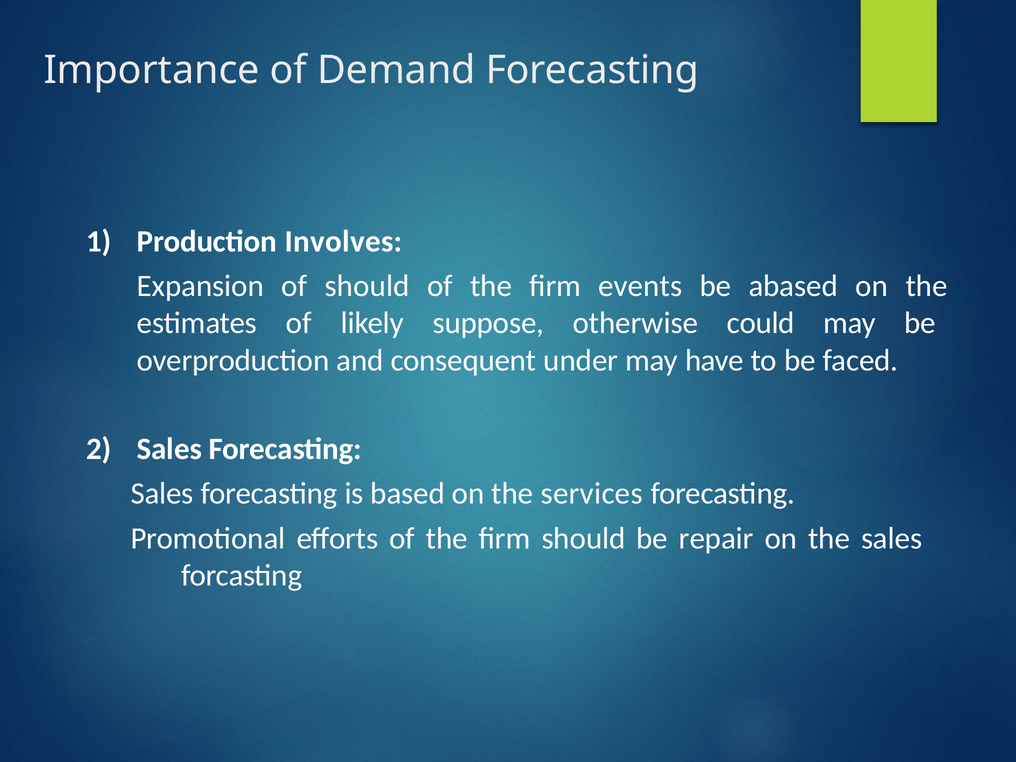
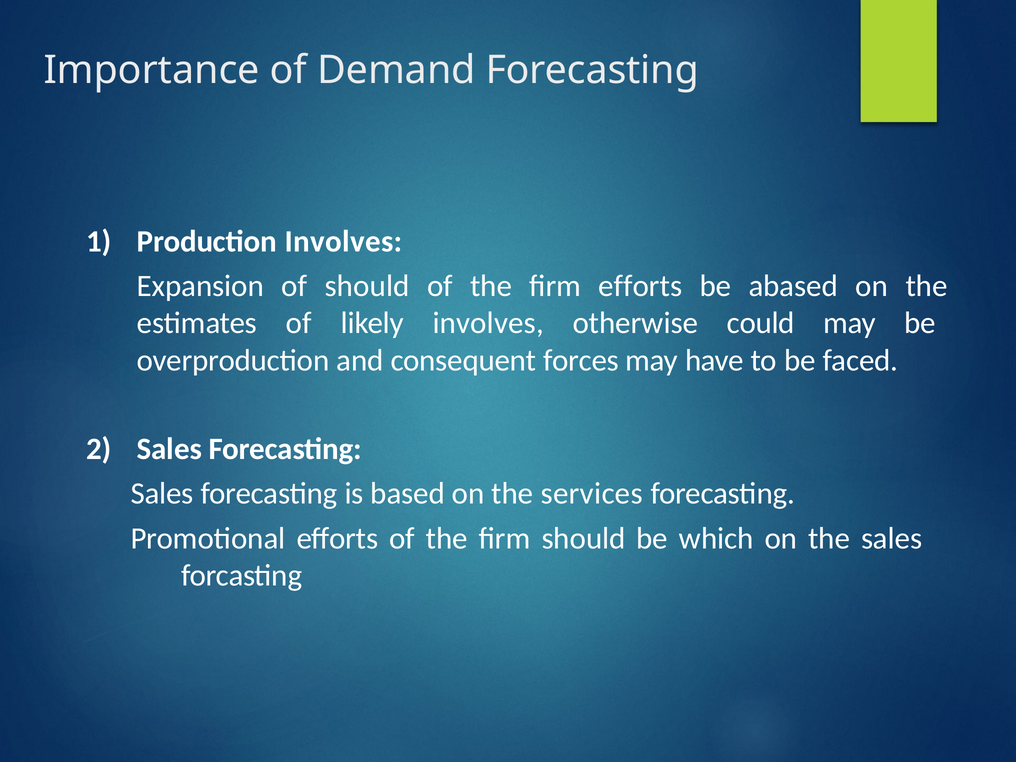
firm events: events -> efforts
likely suppose: suppose -> involves
under: under -> forces
repair: repair -> which
